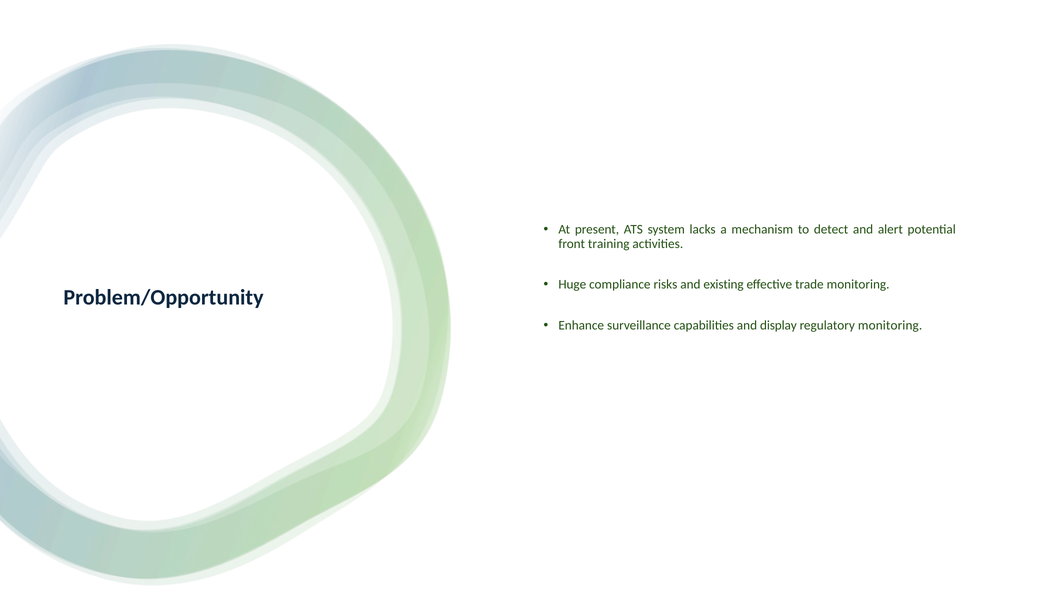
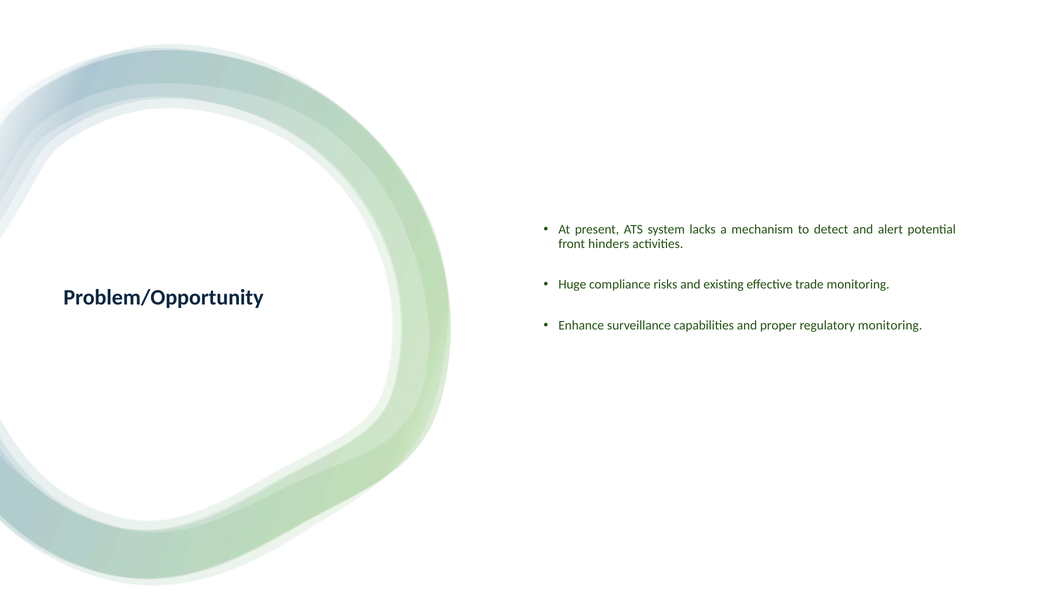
training: training -> hinders
display: display -> proper
